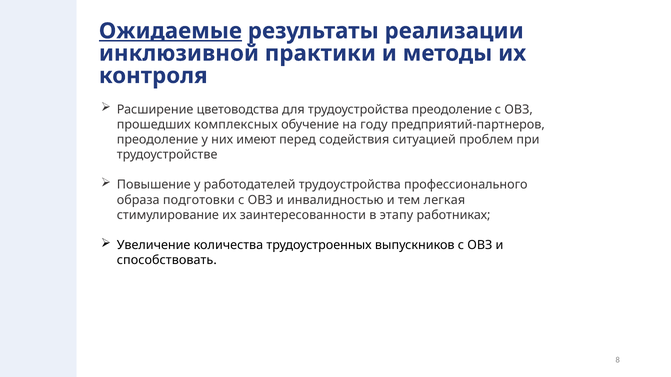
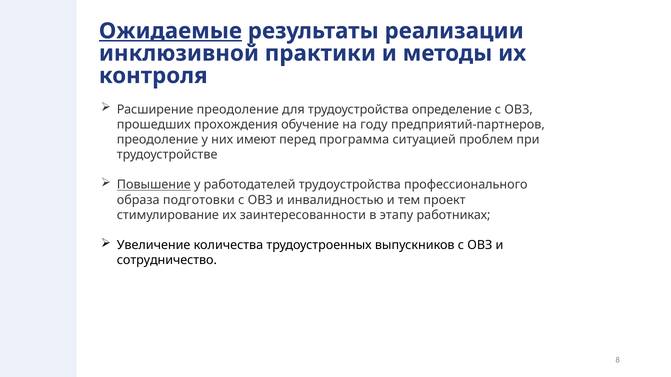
Расширение цветоводства: цветоводства -> преодоление
трудоустройства преодоление: преодоление -> определение
комплексных: комплексных -> прохождения
содействия: содействия -> программа
Повышение underline: none -> present
легкая: легкая -> проект
способствовать: способствовать -> сотрудничество
